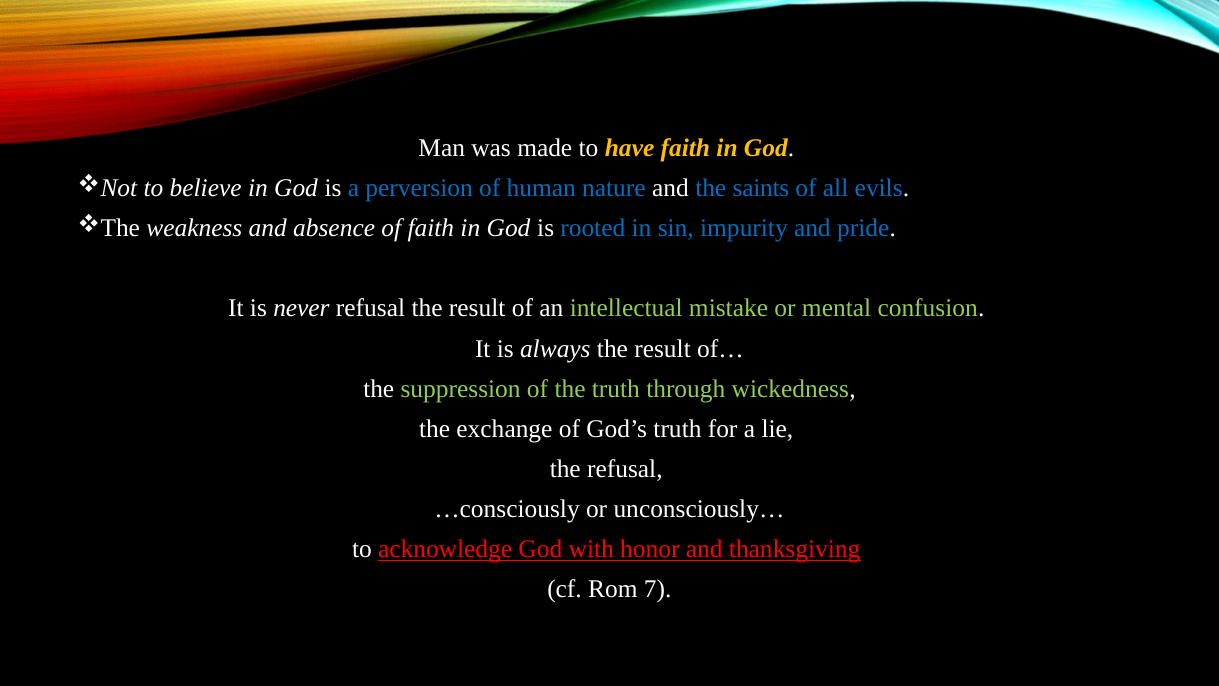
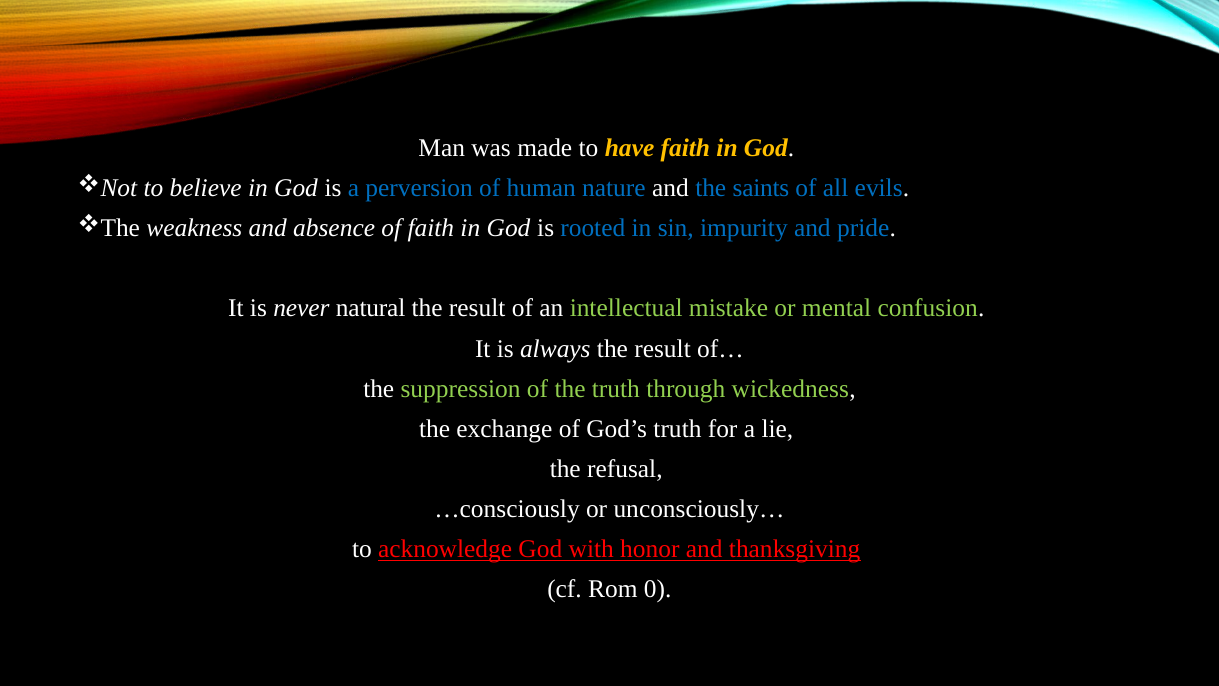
never refusal: refusal -> natural
7: 7 -> 0
